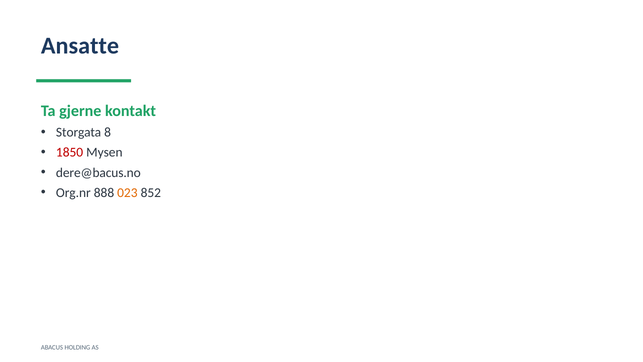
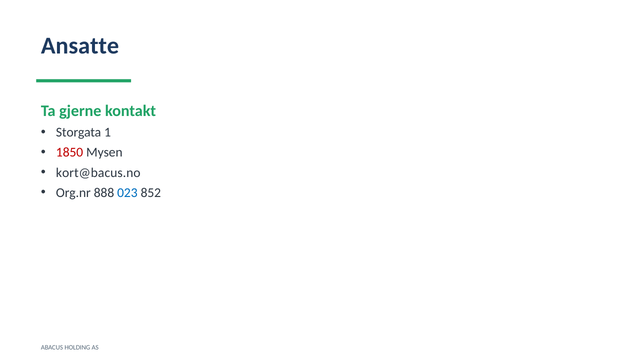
8: 8 -> 1
dere@bacus.no: dere@bacus.no -> kort@bacus.no
023 colour: orange -> blue
